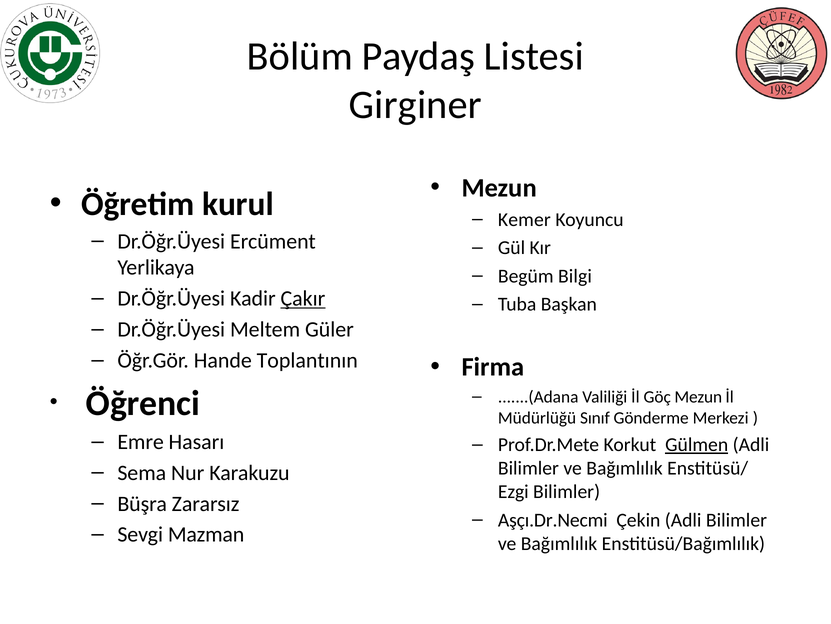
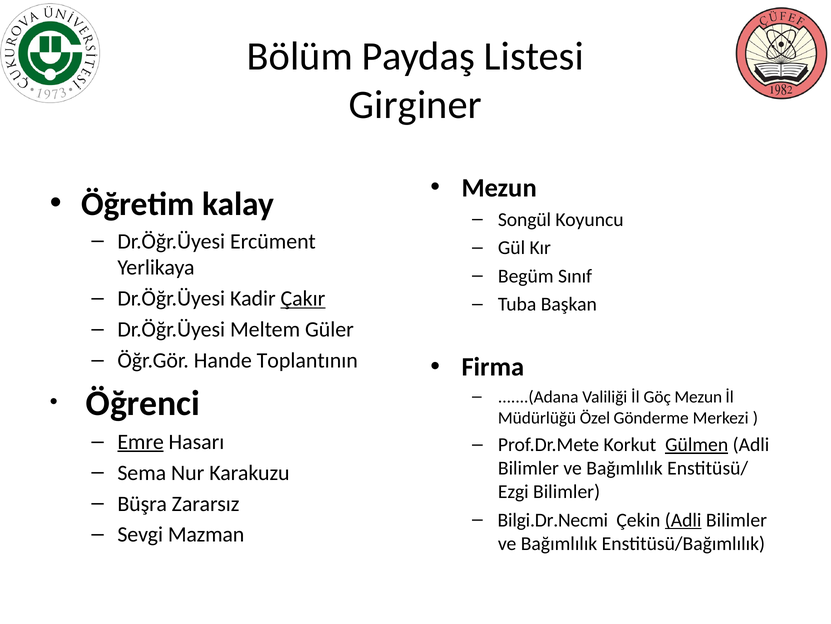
kurul: kurul -> kalay
Kemer: Kemer -> Songül
Bilgi: Bilgi -> Sınıf
Sınıf: Sınıf -> Özel
Emre underline: none -> present
Aşçı.Dr.Necmi: Aşçı.Dr.Necmi -> Bilgi.Dr.Necmi
Adli at (683, 520) underline: none -> present
